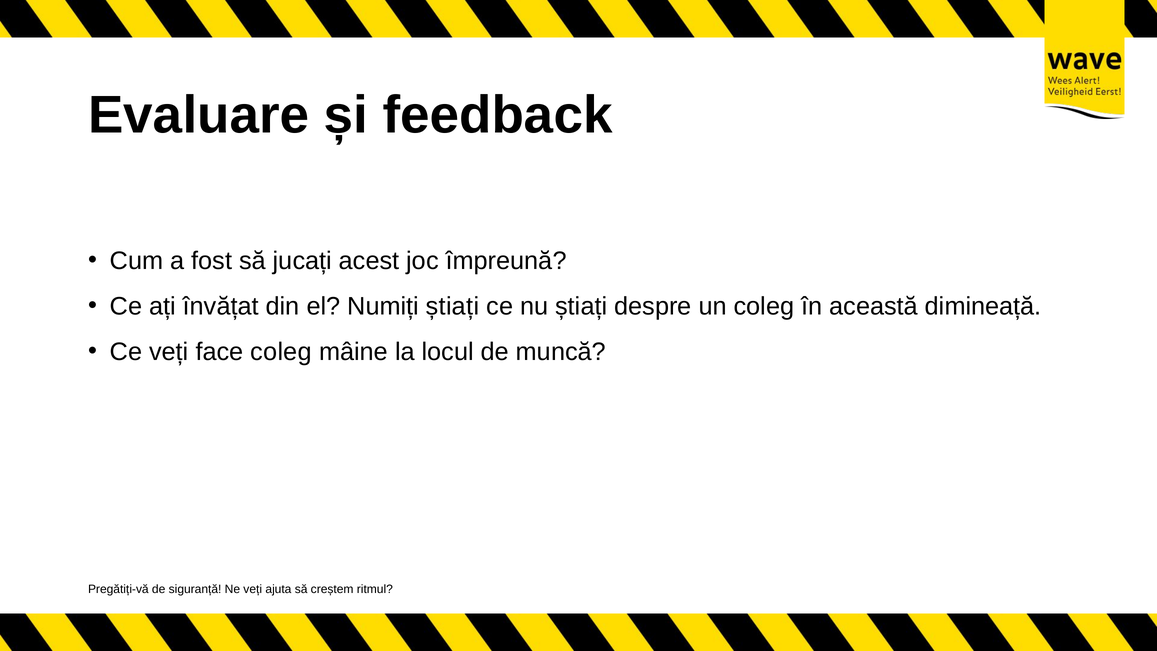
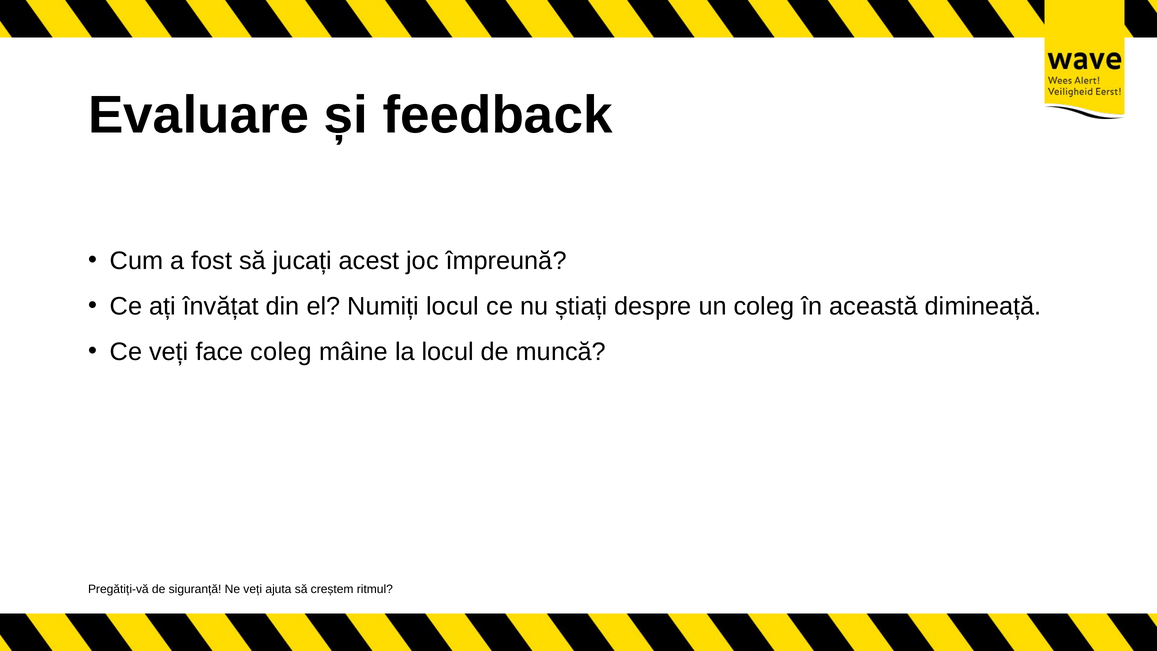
Numiți știați: știați -> locul
